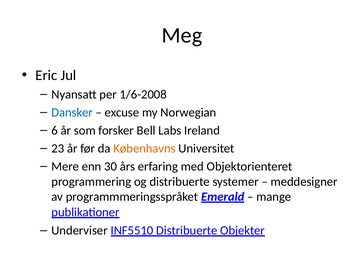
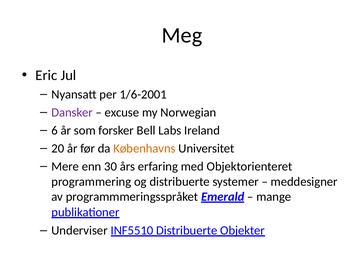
1/6-2008: 1/6-2008 -> 1/6-2001
Dansker colour: blue -> purple
23: 23 -> 20
